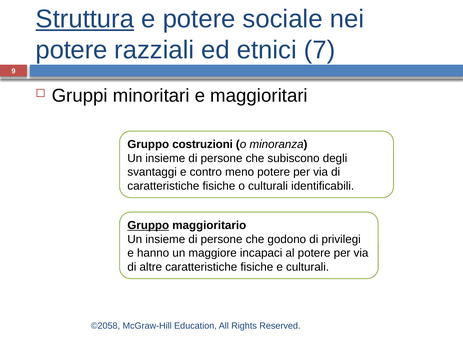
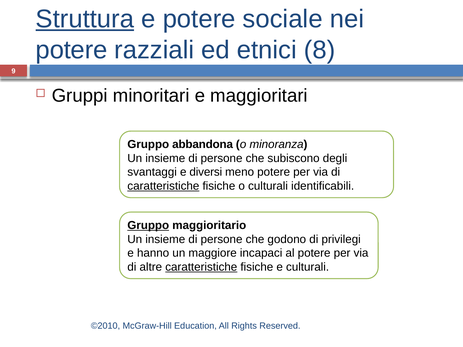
7: 7 -> 8
costruzioni: costruzioni -> abbandona
contro: contro -> diversi
caratteristiche at (163, 186) underline: none -> present
caratteristiche at (201, 267) underline: none -> present
©2058: ©2058 -> ©2010
